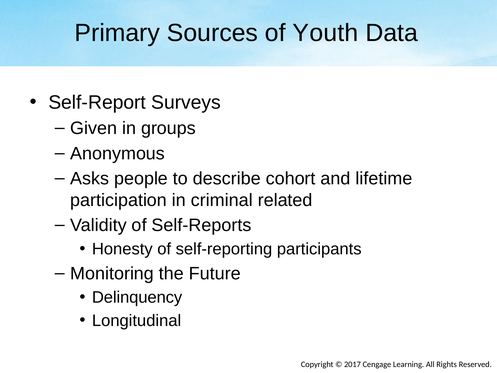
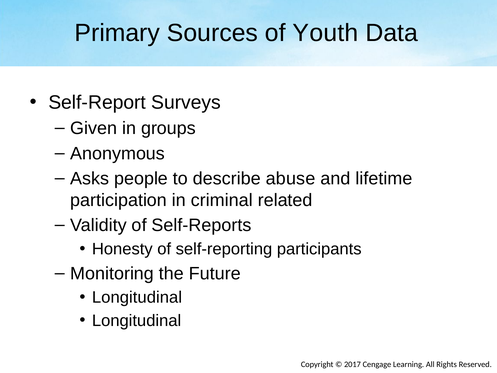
cohort: cohort -> abuse
Delinquency at (137, 297): Delinquency -> Longitudinal
